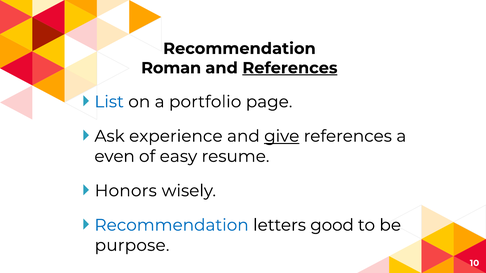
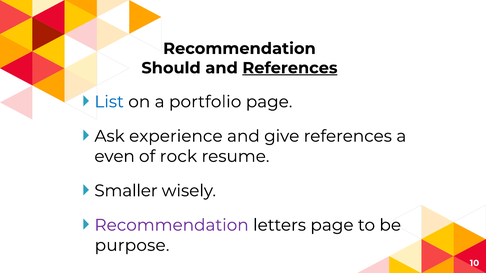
Roman: Roman -> Should
give underline: present -> none
easy: easy -> rock
Honors: Honors -> Smaller
Recommendation at (172, 225) colour: blue -> purple
letters good: good -> page
